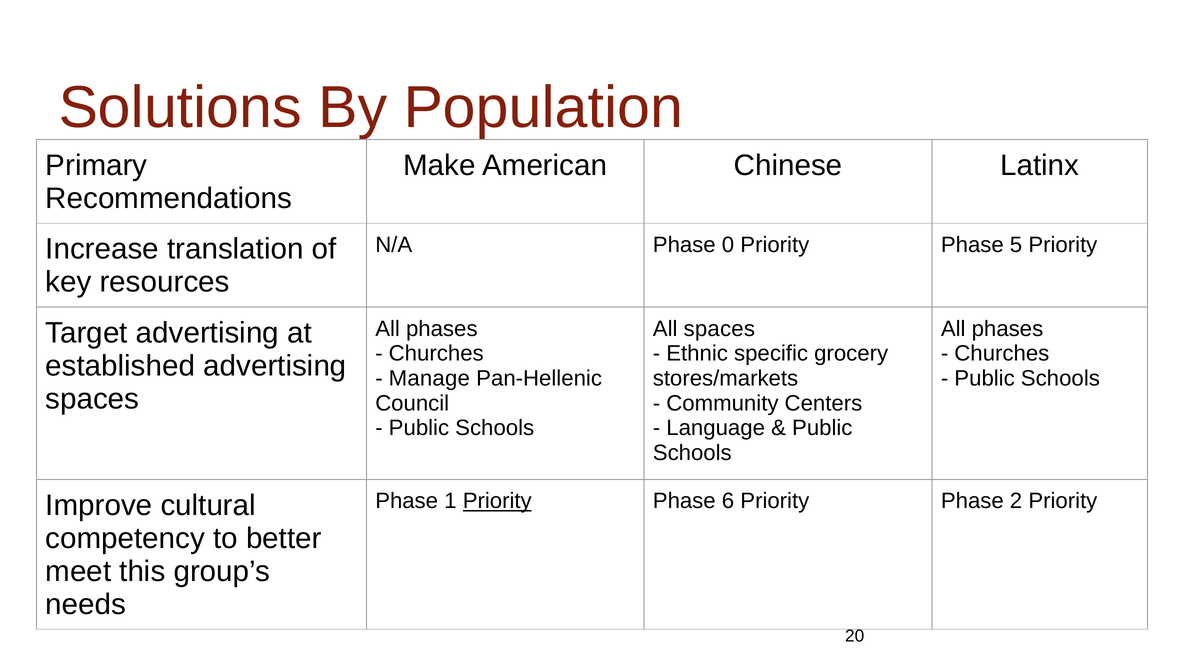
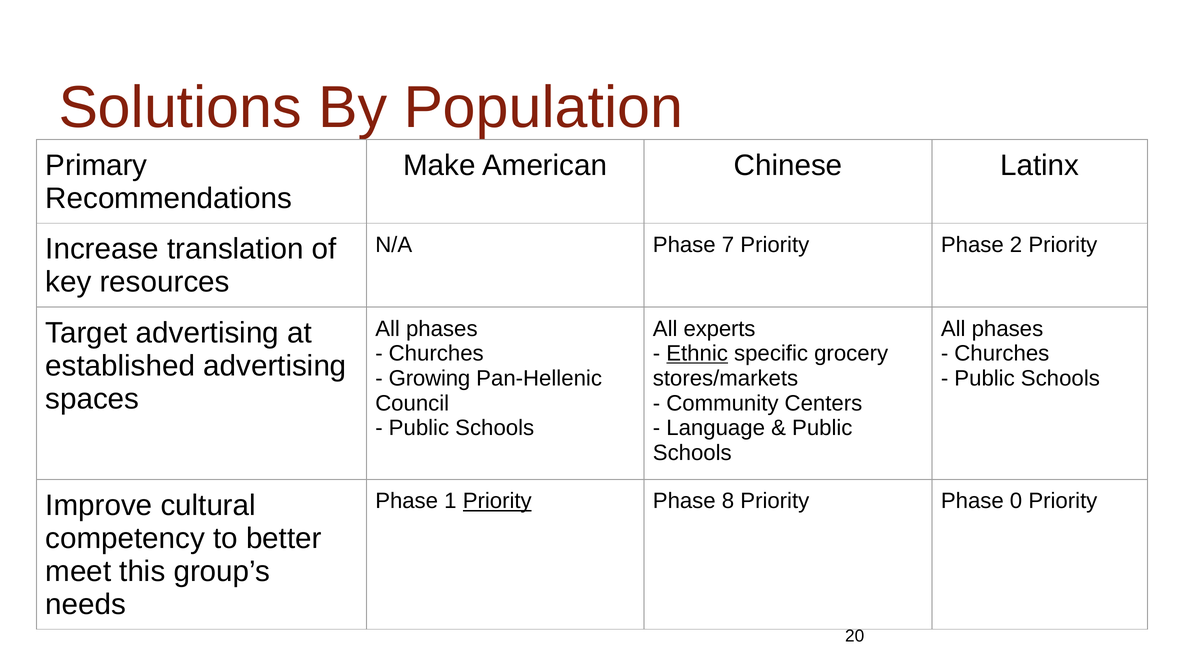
0: 0 -> 7
5: 5 -> 2
All spaces: spaces -> experts
Ethnic underline: none -> present
Manage: Manage -> Growing
6: 6 -> 8
2: 2 -> 0
